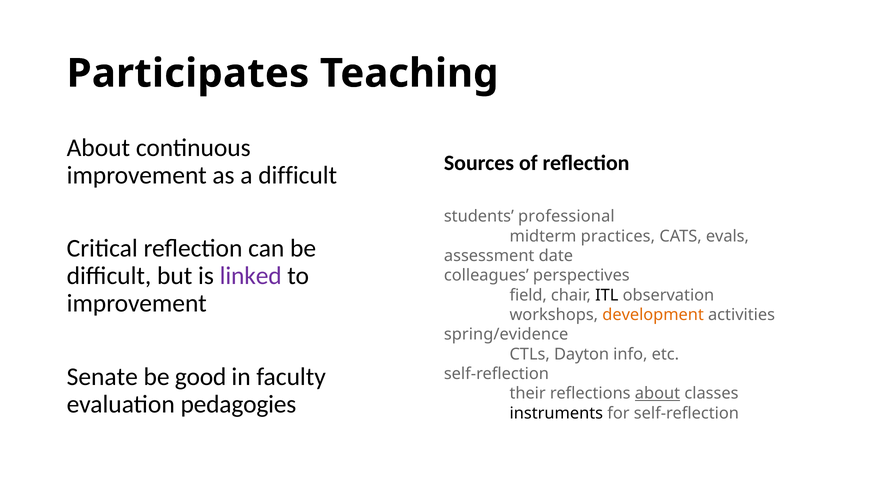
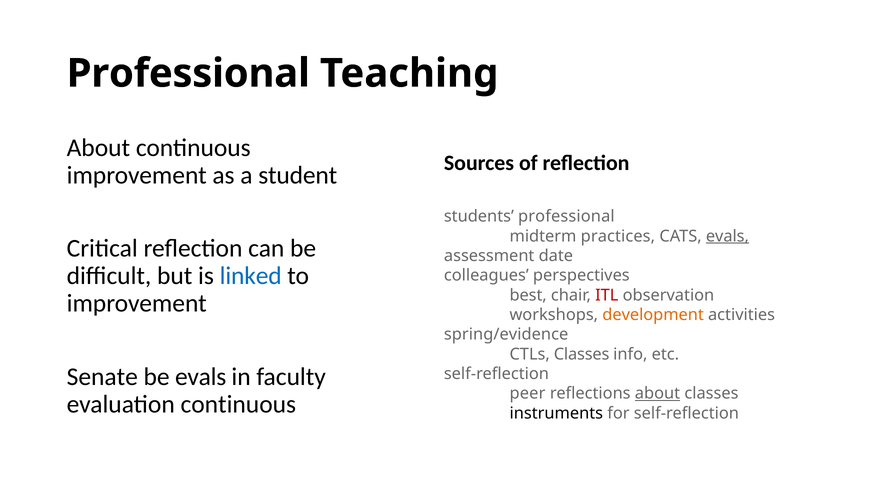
Participates at (188, 74): Participates -> Professional
a difficult: difficult -> student
evals at (727, 236) underline: none -> present
linked colour: purple -> blue
field: field -> best
ITL colour: black -> red
CTLs Dayton: Dayton -> Classes
be good: good -> evals
their: their -> peer
evaluation pedagogies: pedagogies -> continuous
